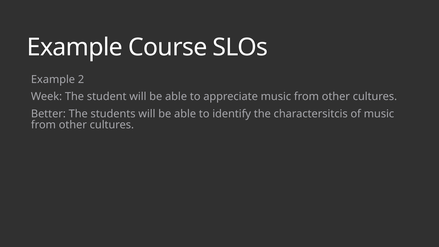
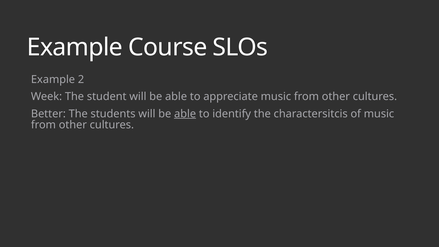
able at (185, 114) underline: none -> present
